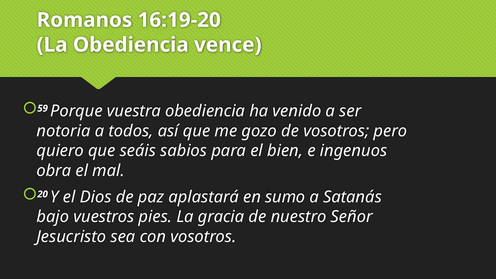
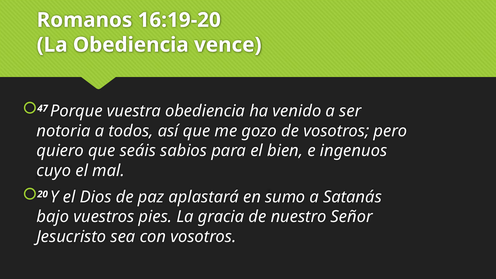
59: 59 -> 47
obra: obra -> cuyo
